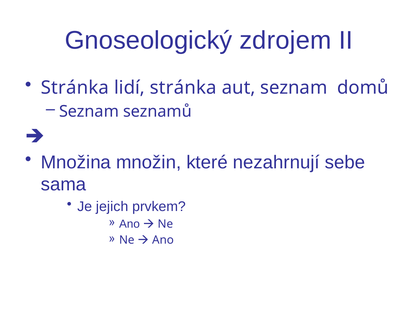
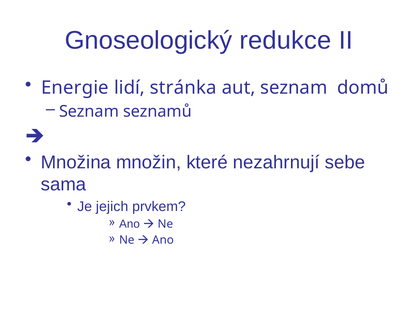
zdrojem: zdrojem -> redukce
Stránka at (75, 88): Stránka -> Energie
